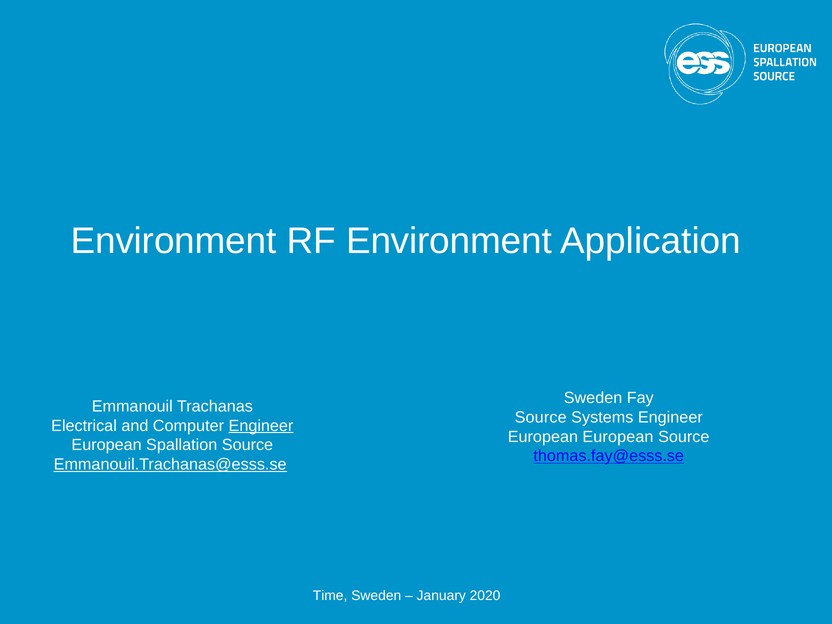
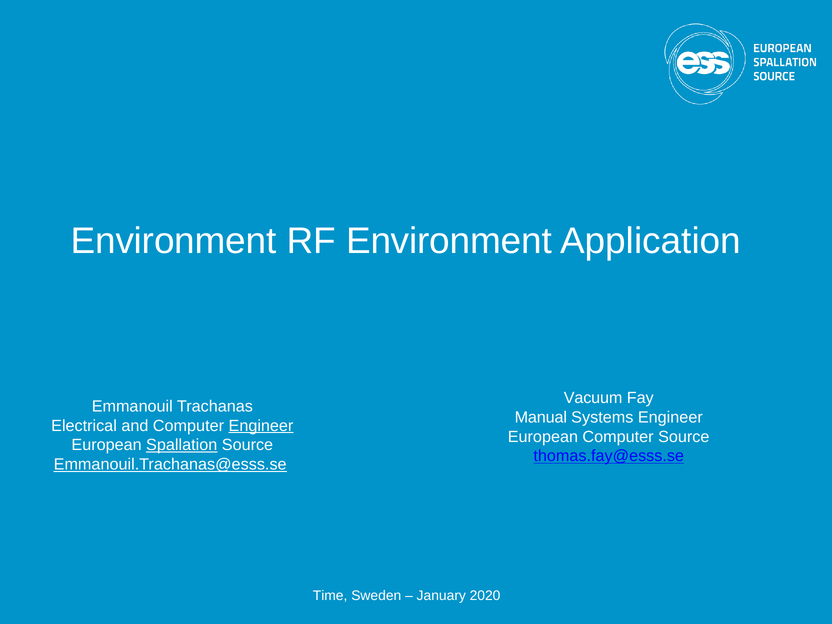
Sweden at (593, 398): Sweden -> Vacuum
Source at (541, 417): Source -> Manual
European European: European -> Computer
Spallation underline: none -> present
